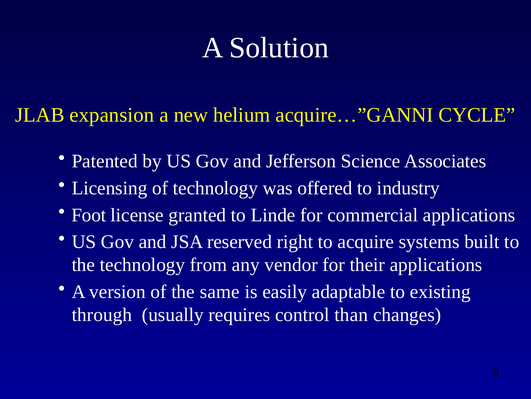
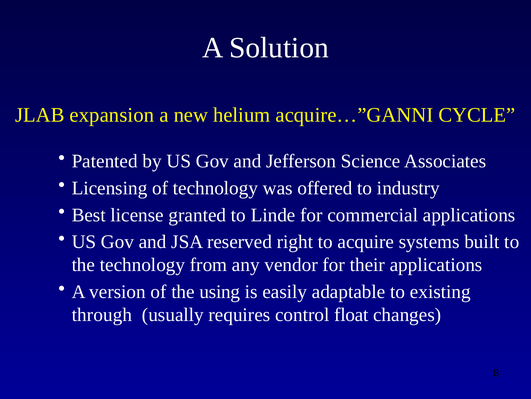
Foot: Foot -> Best
same: same -> using
than: than -> float
